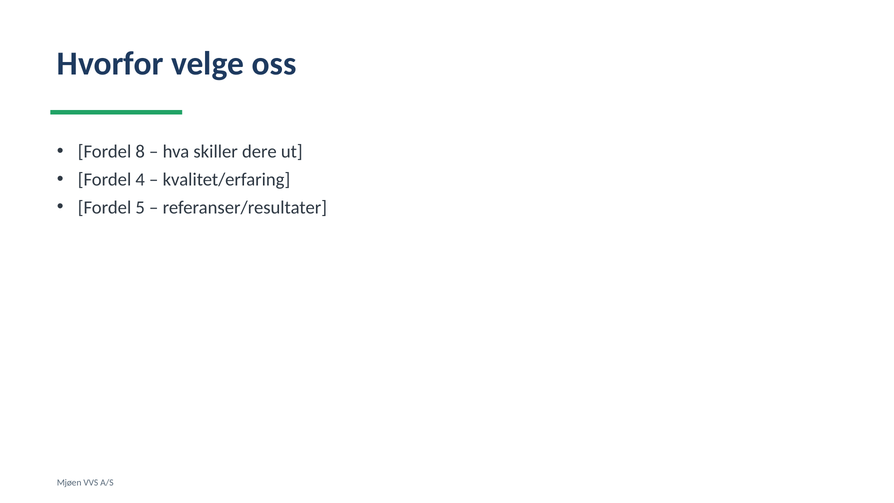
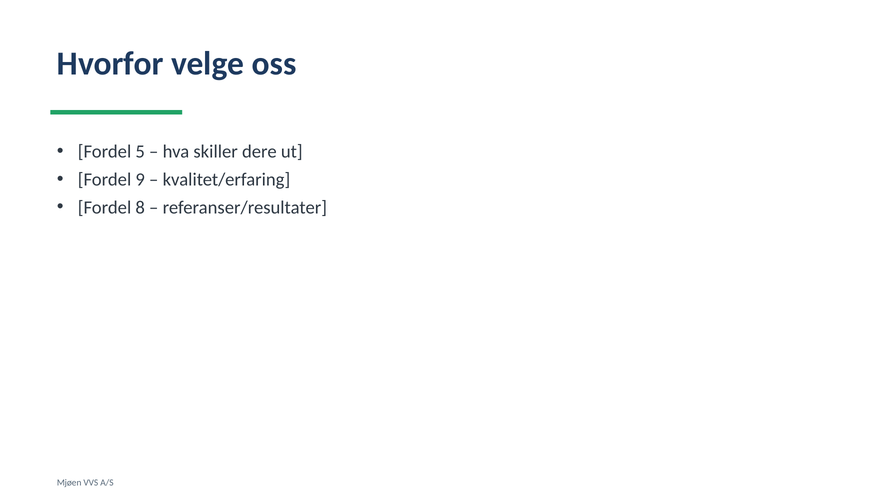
8: 8 -> 5
4: 4 -> 9
5: 5 -> 8
